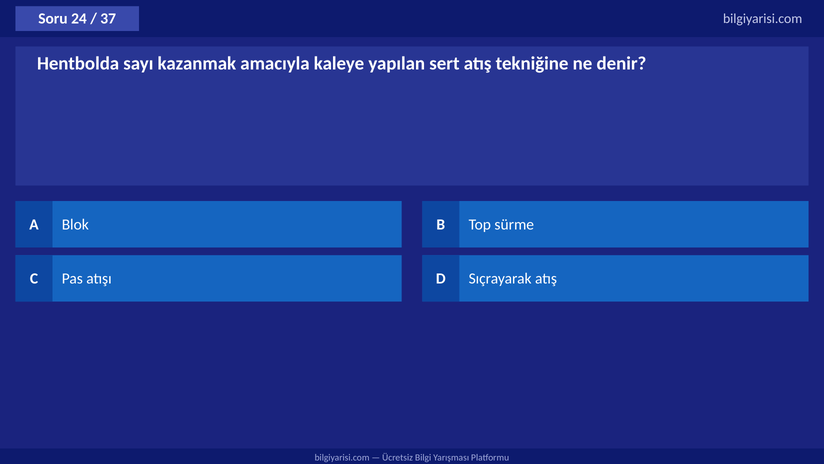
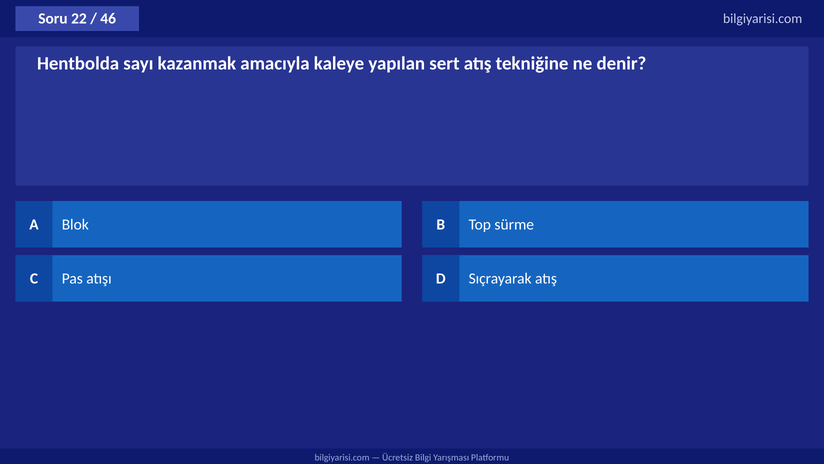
24: 24 -> 22
37: 37 -> 46
